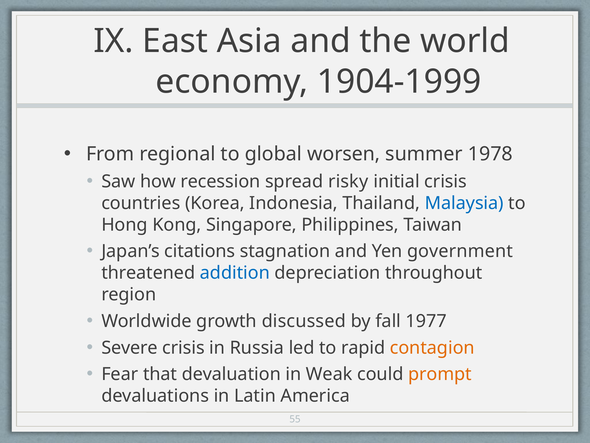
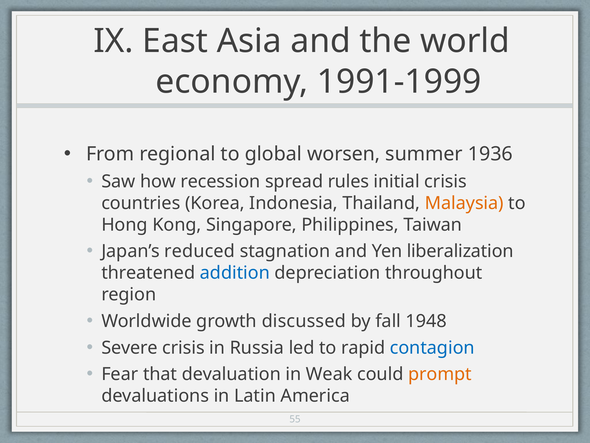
1904-1999: 1904-1999 -> 1991-1999
1978: 1978 -> 1936
risky: risky -> rules
Malaysia colour: blue -> orange
citations: citations -> reduced
government: government -> liberalization
1977: 1977 -> 1948
contagion colour: orange -> blue
